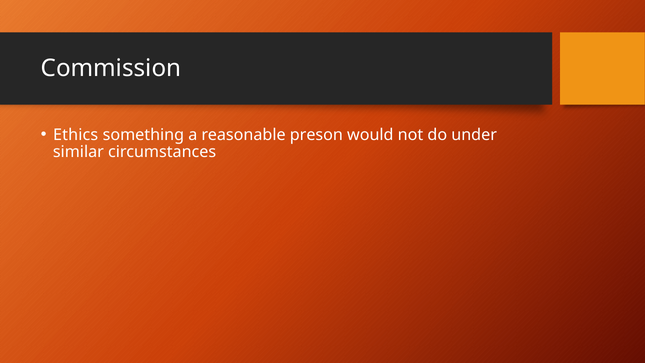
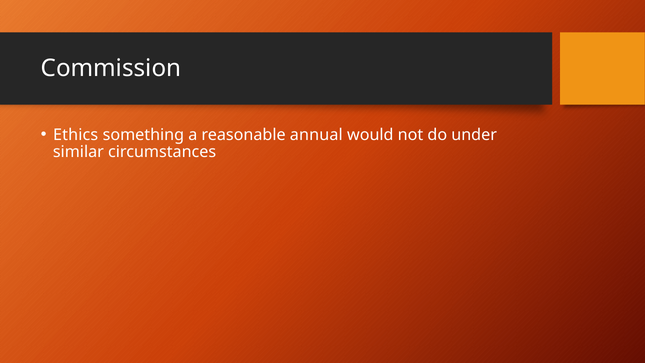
preson: preson -> annual
